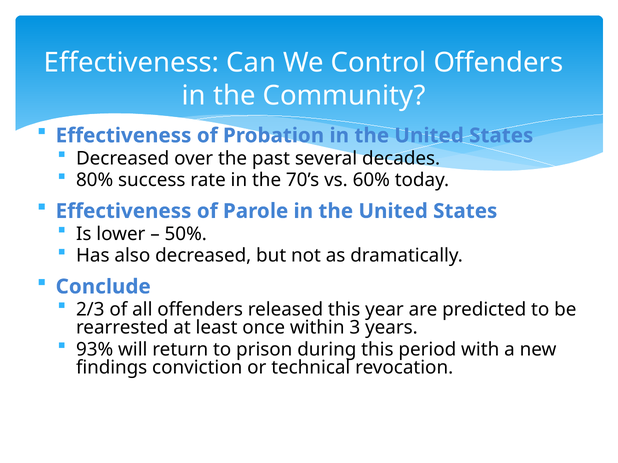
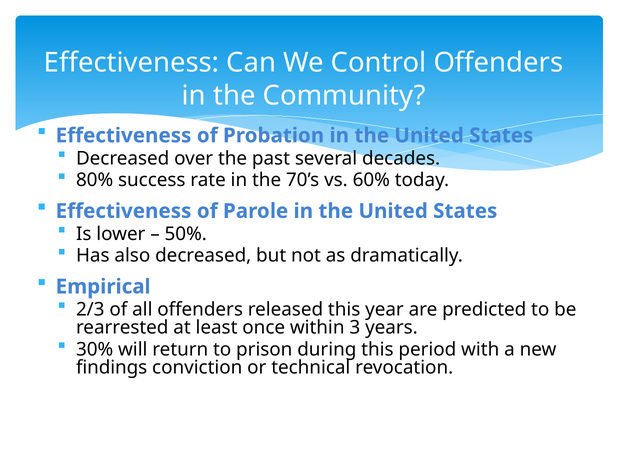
Conclude: Conclude -> Empirical
93%: 93% -> 30%
